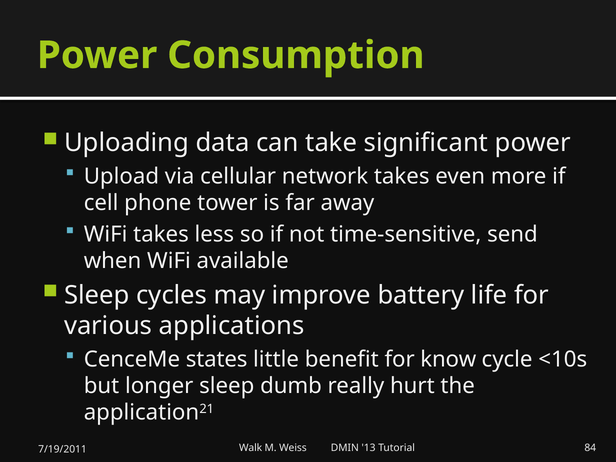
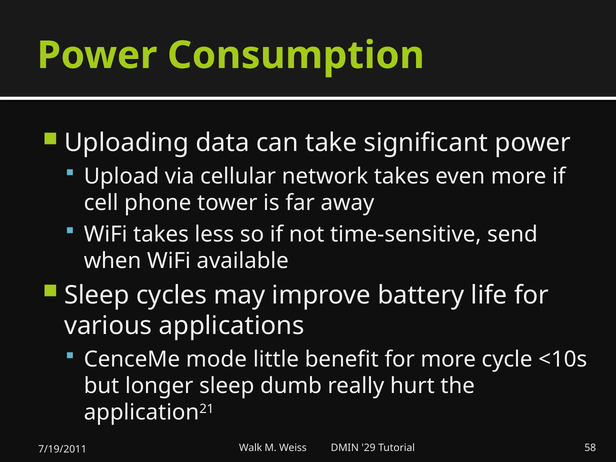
states: states -> mode
for know: know -> more
13: 13 -> 29
84: 84 -> 58
